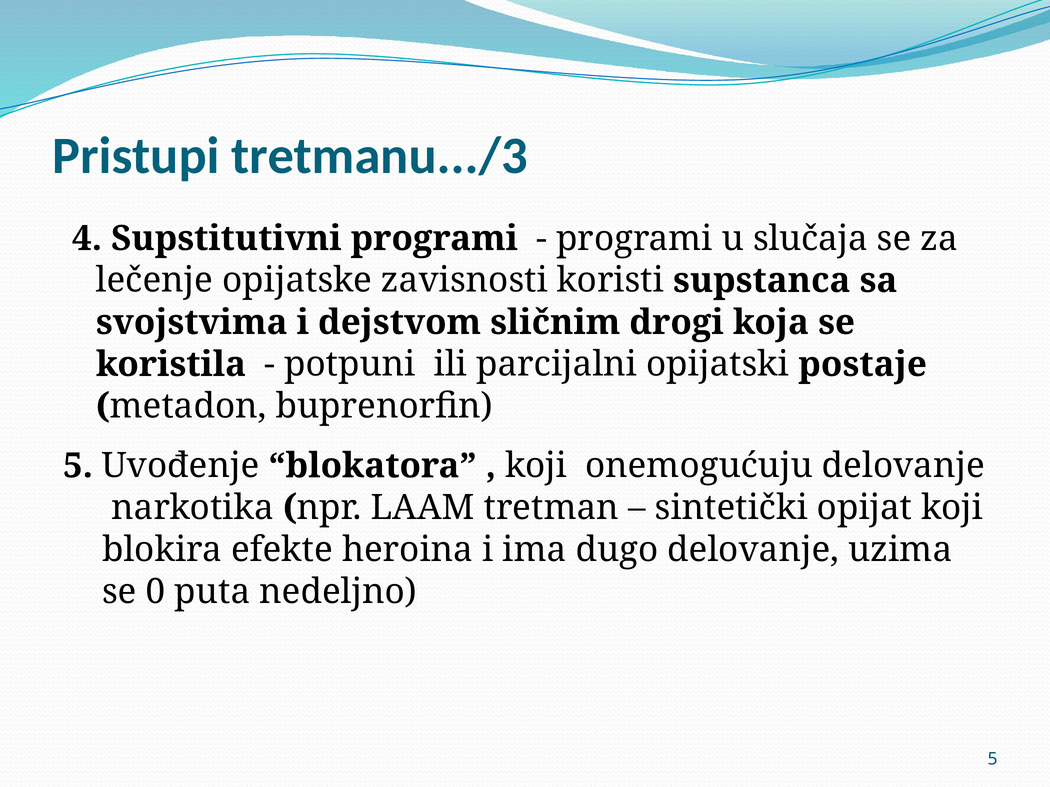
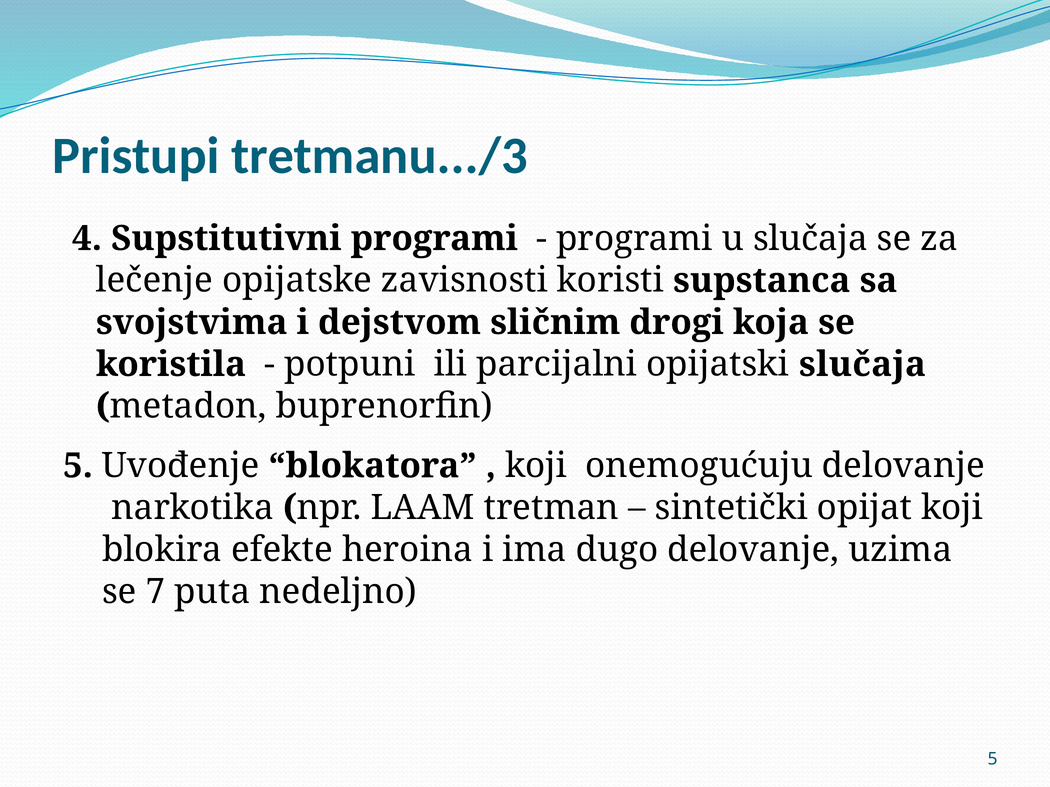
opijatski postaje: postaje -> slučaja
0: 0 -> 7
